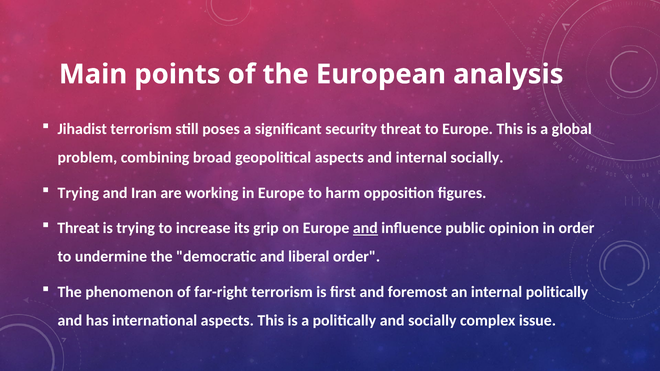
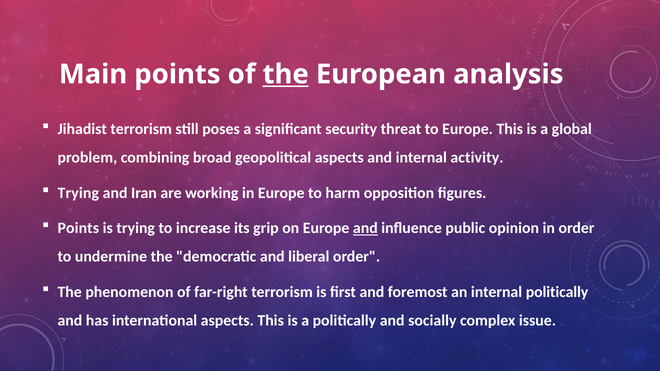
the at (286, 74) underline: none -> present
internal socially: socially -> activity
Threat at (78, 228): Threat -> Points
